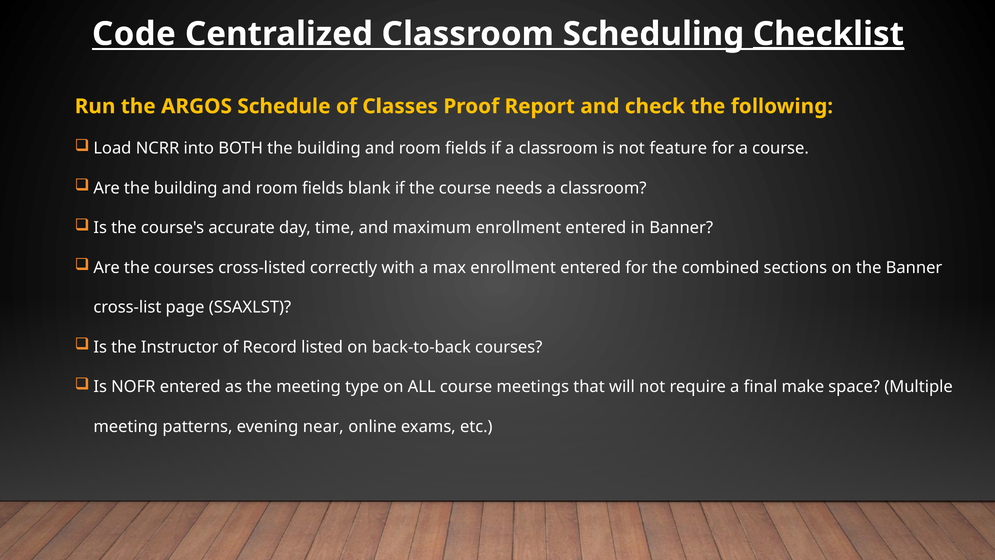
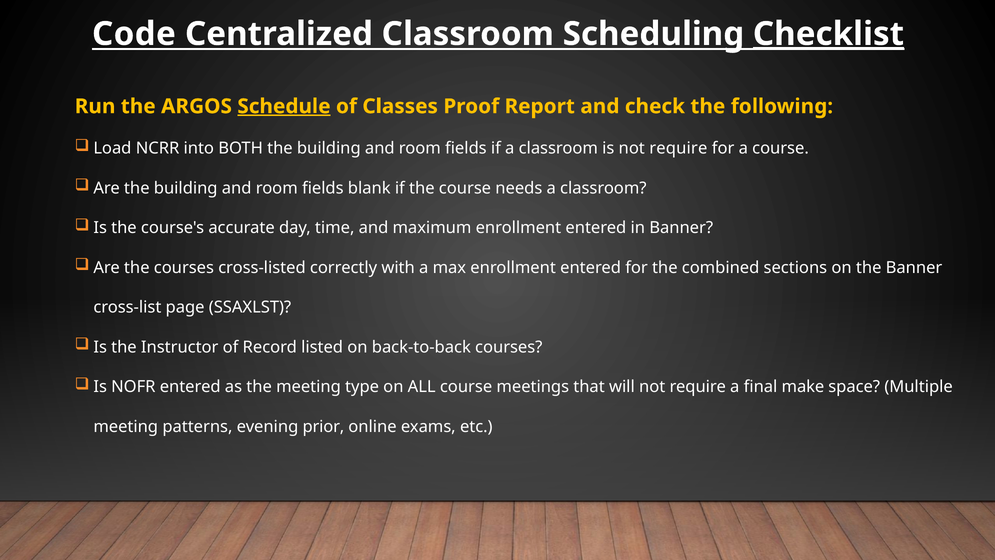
Schedule underline: none -> present
is not feature: feature -> require
near: near -> prior
